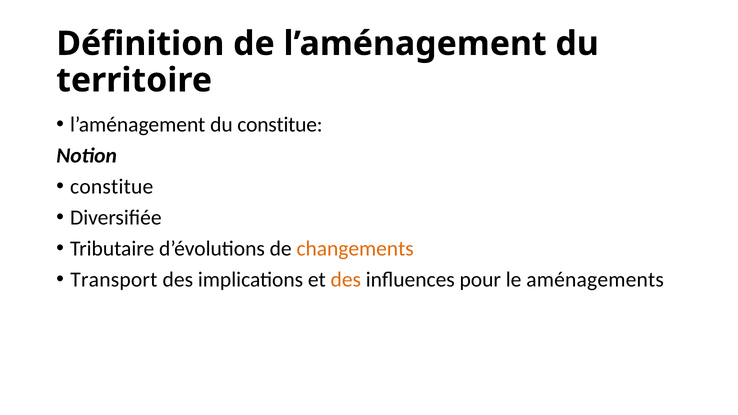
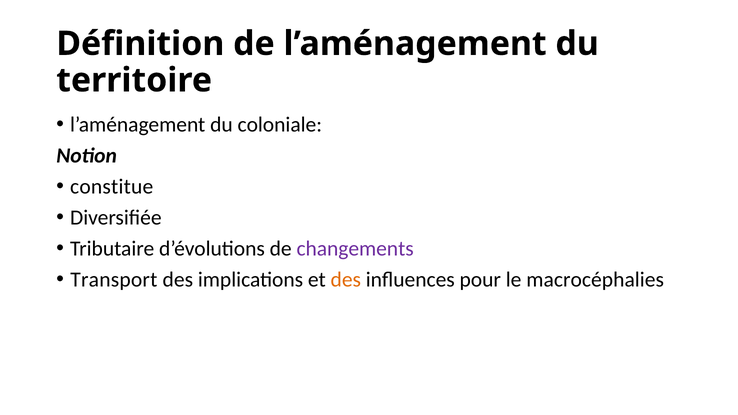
du constitue: constitue -> coloniale
changements colour: orange -> purple
aménagements: aménagements -> macrocéphalies
